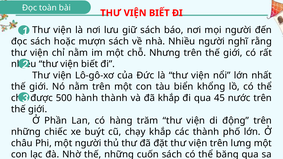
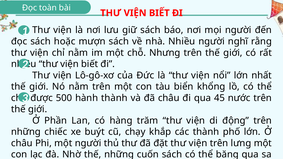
đã khắp: khắp -> châu
